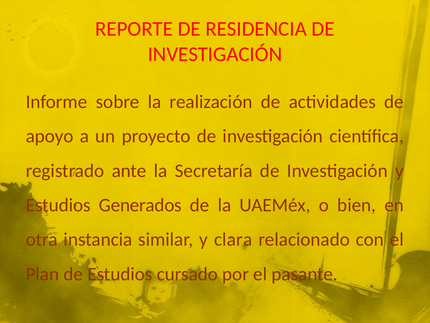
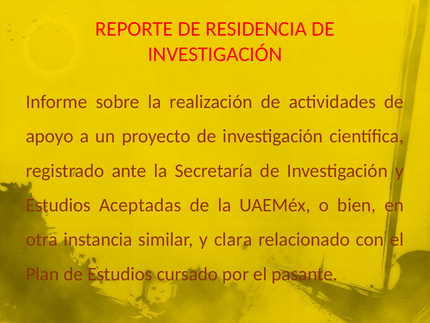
Generados: Generados -> Aceptadas
